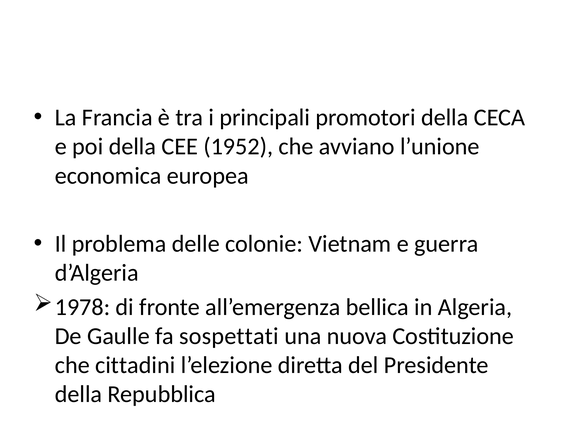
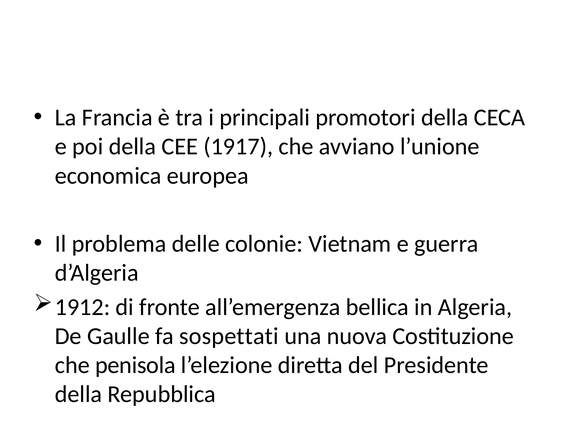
1952: 1952 -> 1917
1978: 1978 -> 1912
cittadini: cittadini -> penisola
